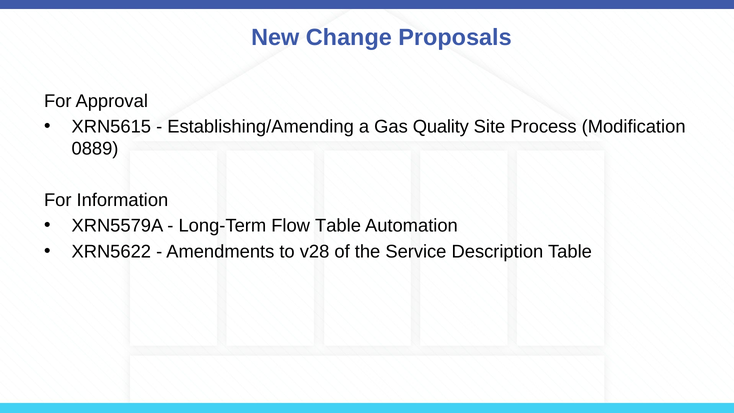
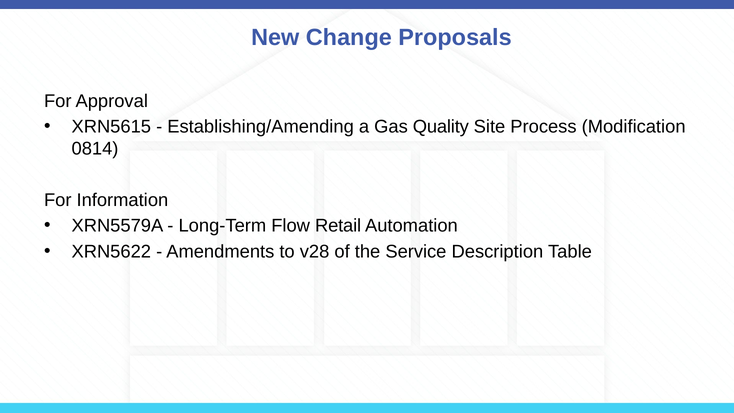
0889: 0889 -> 0814
Flow Table: Table -> Retail
